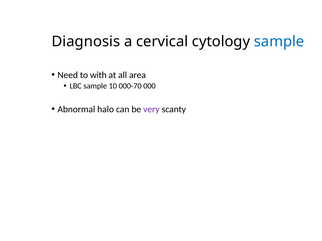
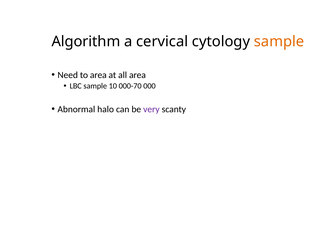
Diagnosis: Diagnosis -> Algorithm
sample at (279, 41) colour: blue -> orange
to with: with -> area
